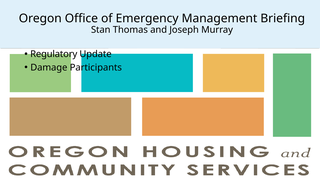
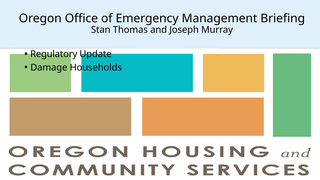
Participants: Participants -> Households
